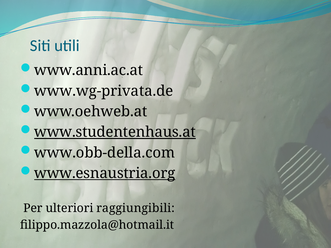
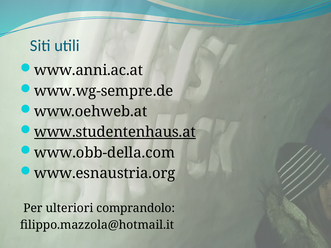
www.wg-privata.de: www.wg-privata.de -> www.wg-sempre.de
www.esnaustria.org underline: present -> none
raggiungibili: raggiungibili -> comprandolo
